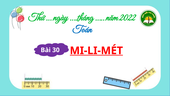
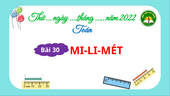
MI-LI-MÉT underline: present -> none
